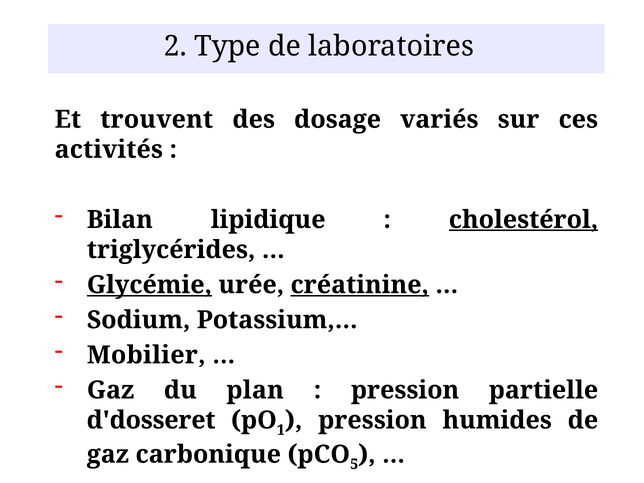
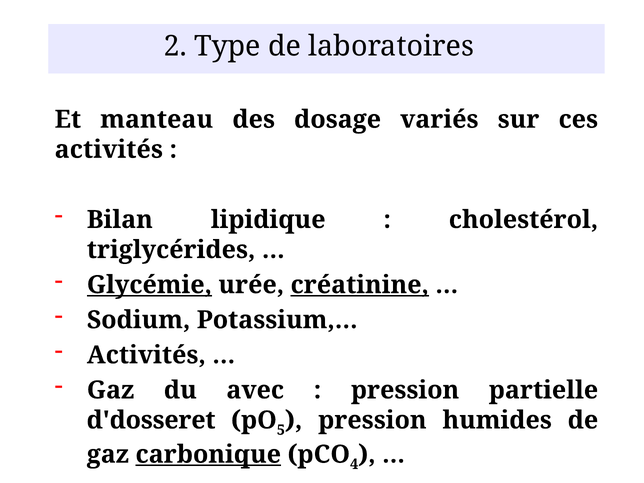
trouvent: trouvent -> manteau
cholestérol underline: present -> none
Mobilier at (146, 355): Mobilier -> Activités
plan: plan -> avec
1: 1 -> 5
carbonique underline: none -> present
5: 5 -> 4
